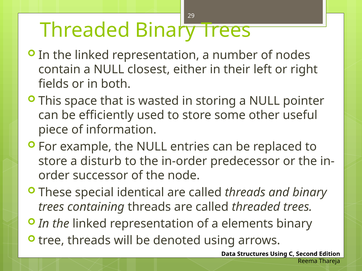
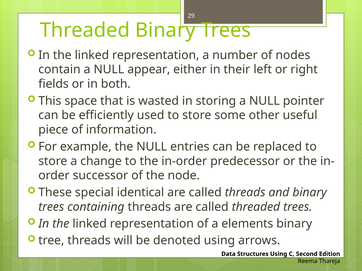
closest: closest -> appear
disturb: disturb -> change
